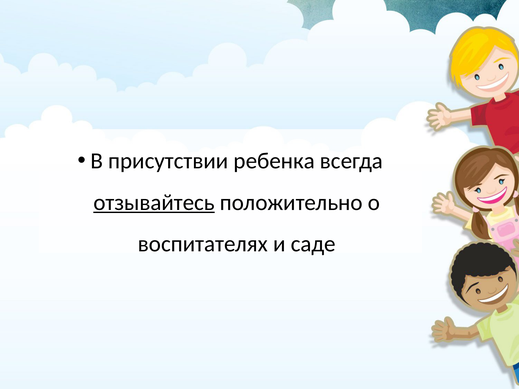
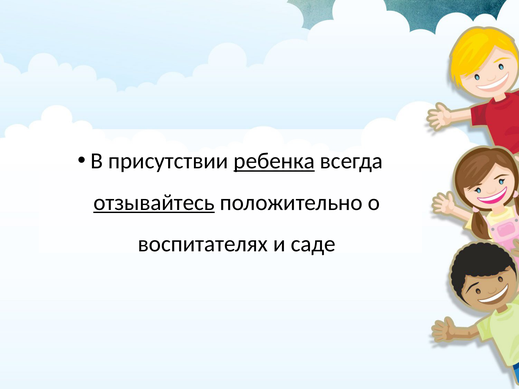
ребенка underline: none -> present
